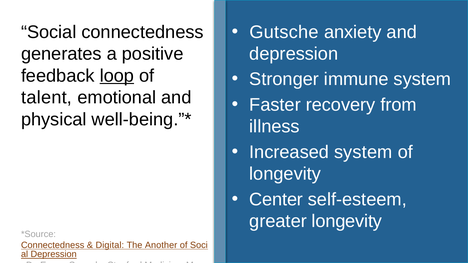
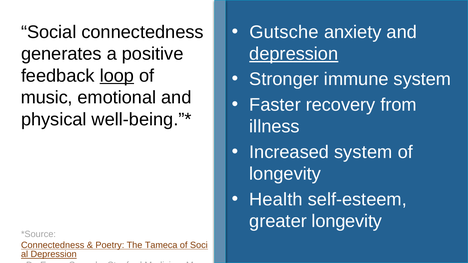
depression at (294, 54) underline: none -> present
talent: talent -> music
Center: Center -> Health
Digital: Digital -> Poetry
Another: Another -> Tameca
